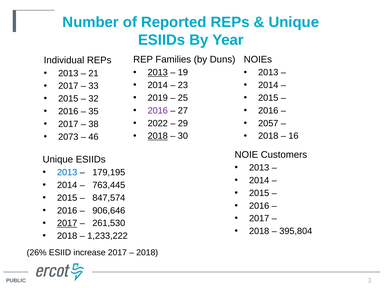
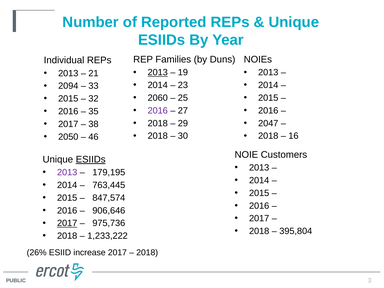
2017 at (68, 86): 2017 -> 2094
2019: 2019 -> 2060
2022 at (158, 123): 2022 -> 2018
2057: 2057 -> 2047
2018 at (158, 136) underline: present -> none
2073: 2073 -> 2050
ESIIDs at (91, 159) underline: none -> present
2013 at (67, 172) colour: blue -> purple
261,530: 261,530 -> 975,736
